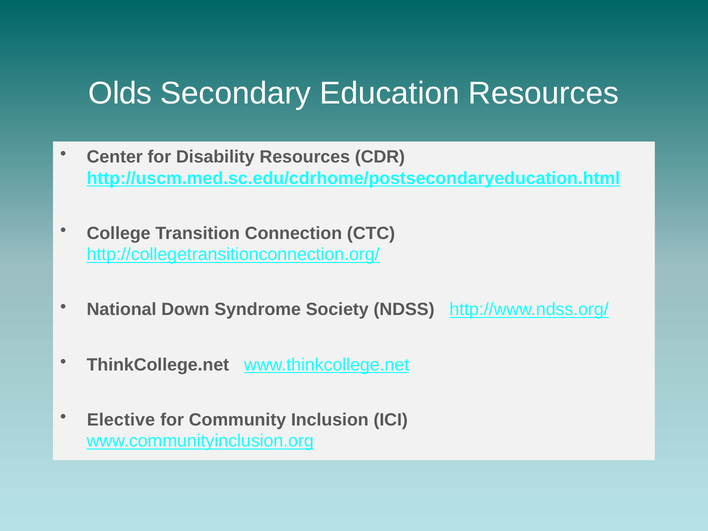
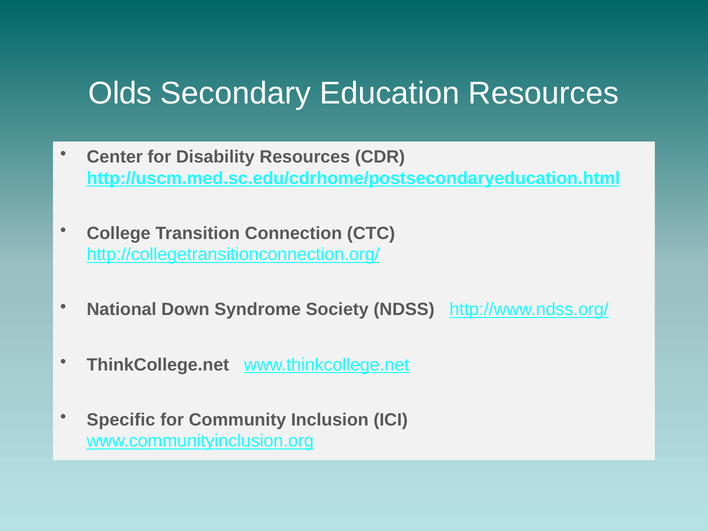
Elective: Elective -> Specific
